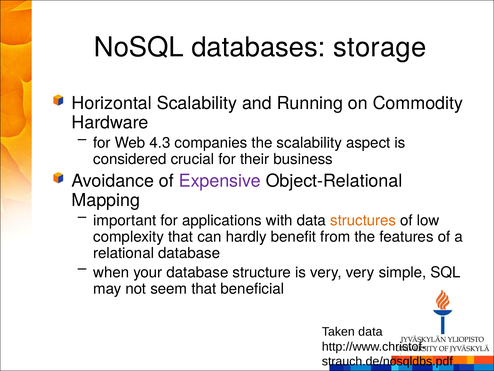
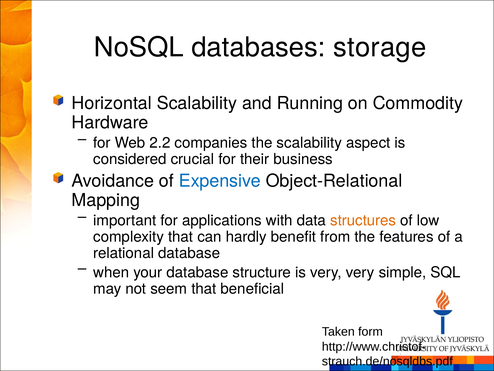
4.3: 4.3 -> 2.2
Expensive colour: purple -> blue
Taken data: data -> form
